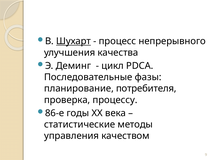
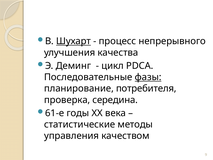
фазы underline: none -> present
процессу: процессу -> середина
86-е: 86-е -> 61-е
